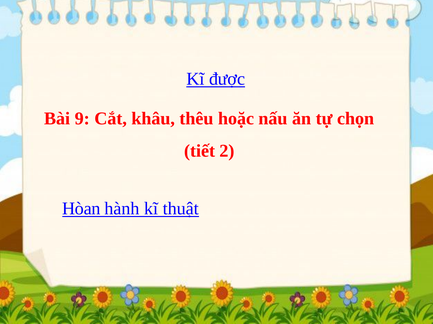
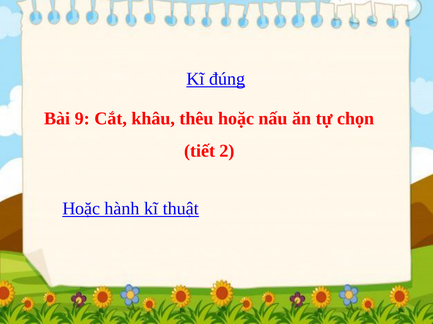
được: được -> đúng
Hòan at (81, 209): Hòan -> Hoặc
